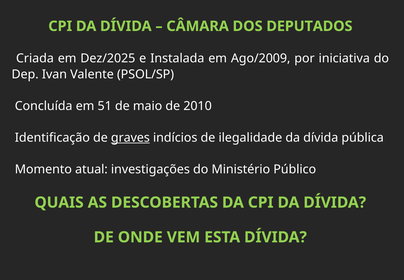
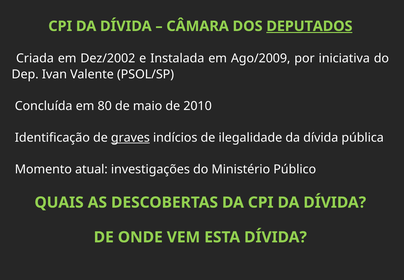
DEPUTADOS underline: none -> present
Dez/2025: Dez/2025 -> Dez/2002
51: 51 -> 80
